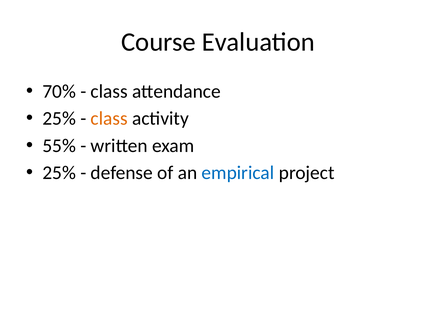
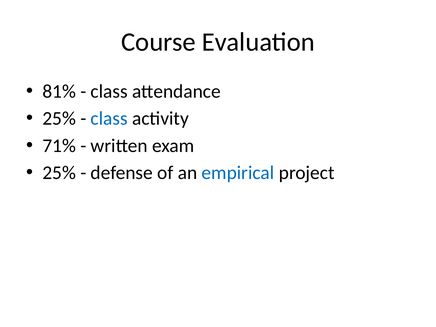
70%: 70% -> 81%
class at (109, 119) colour: orange -> blue
55%: 55% -> 71%
